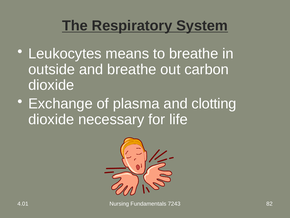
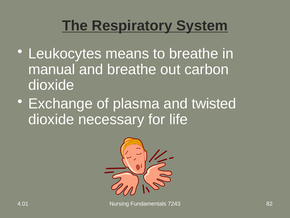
outside: outside -> manual
clotting: clotting -> twisted
